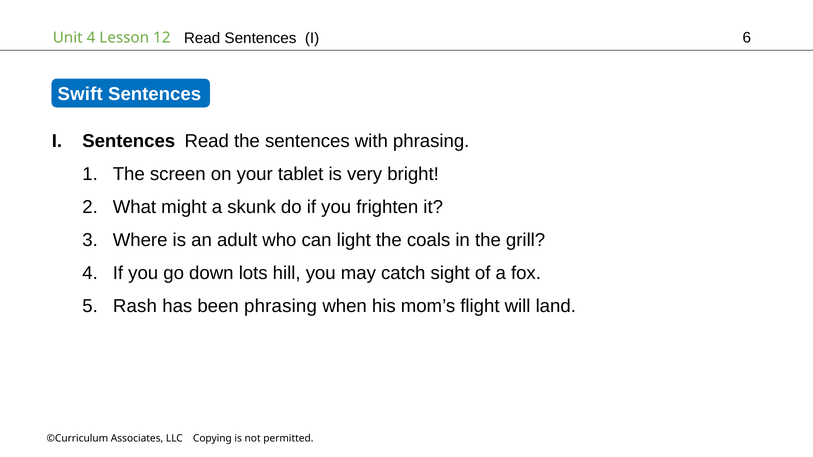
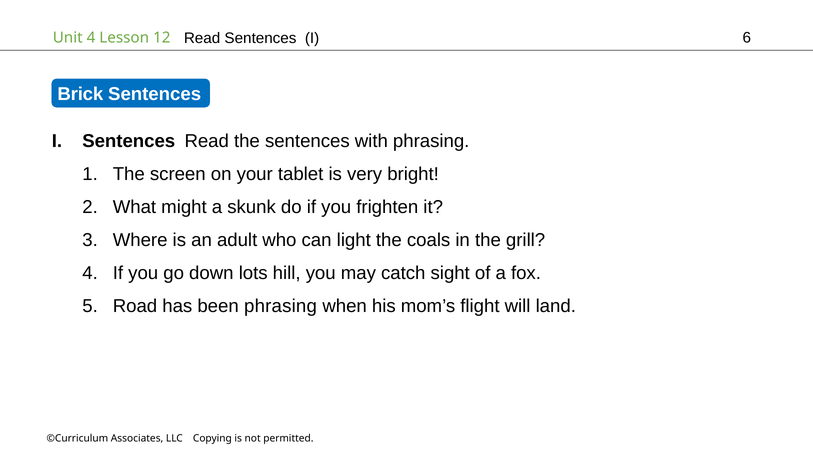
Swift: Swift -> Brick
Rash: Rash -> Road
